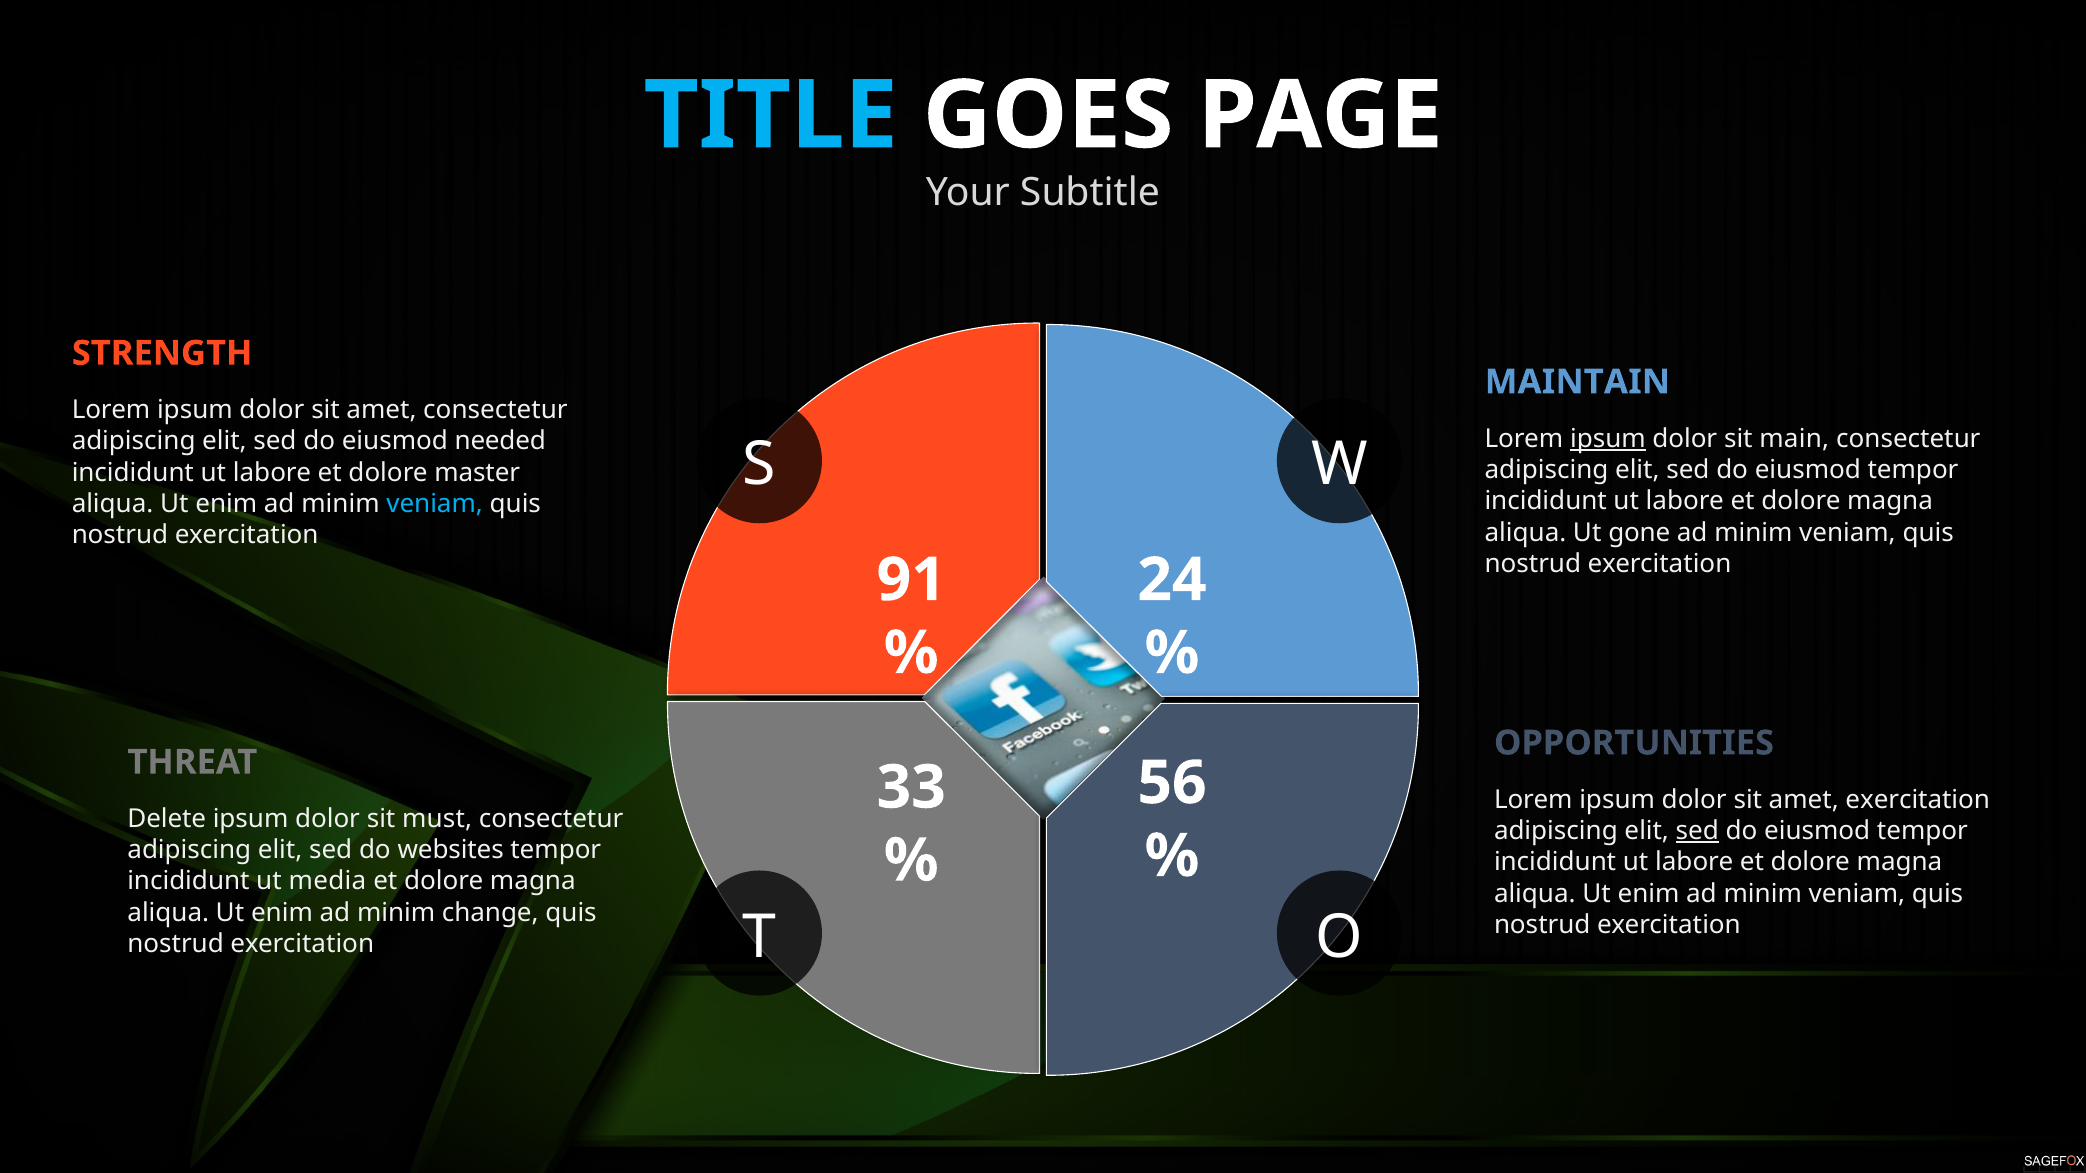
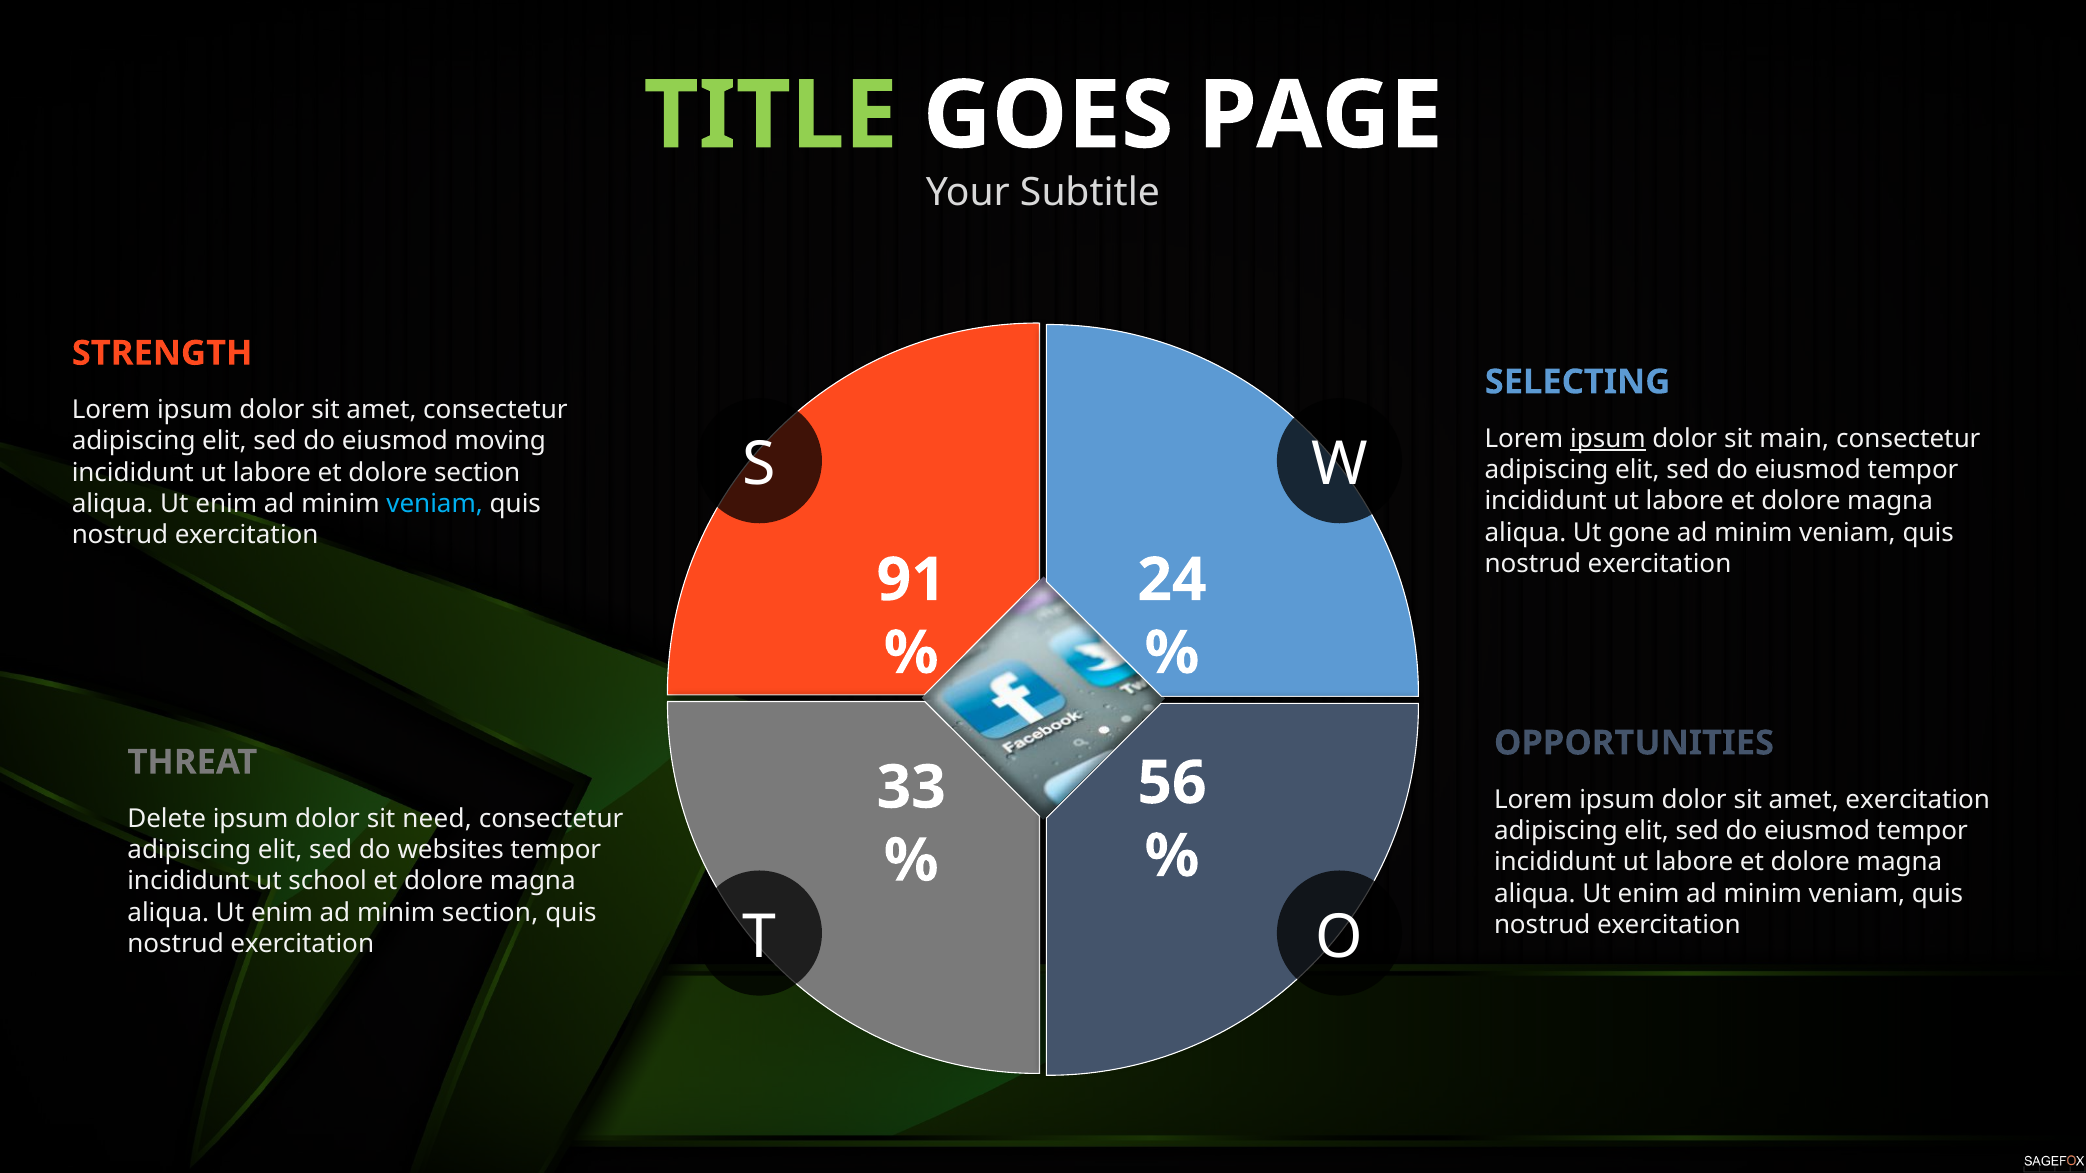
TITLE colour: light blue -> light green
MAINTAIN: MAINTAIN -> SELECTING
needed: needed -> moving
dolore master: master -> section
must: must -> need
sed at (1697, 831) underline: present -> none
media: media -> school
minim change: change -> section
